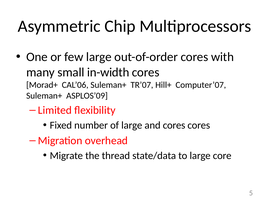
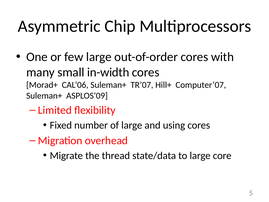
and cores: cores -> using
